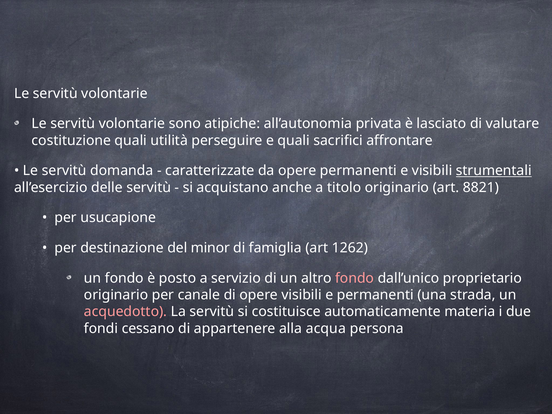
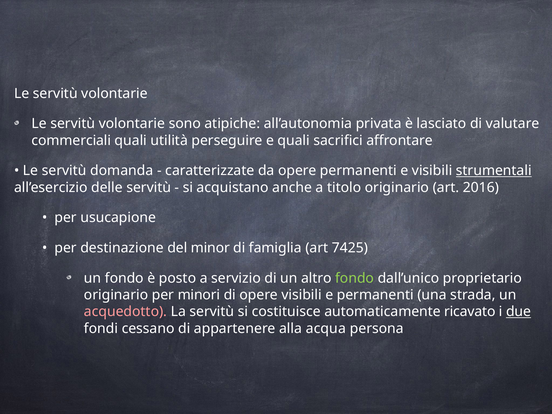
costituzione: costituzione -> commerciali
8821: 8821 -> 2016
1262: 1262 -> 7425
fondo at (355, 278) colour: pink -> light green
canale: canale -> minori
materia: materia -> ricavato
due underline: none -> present
